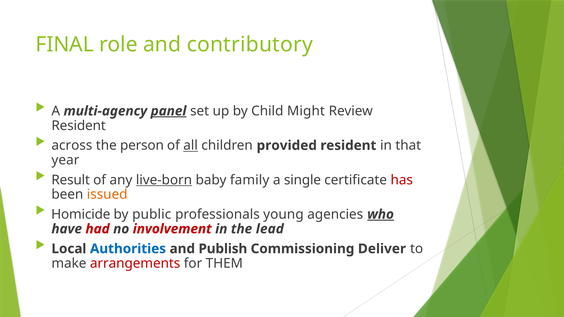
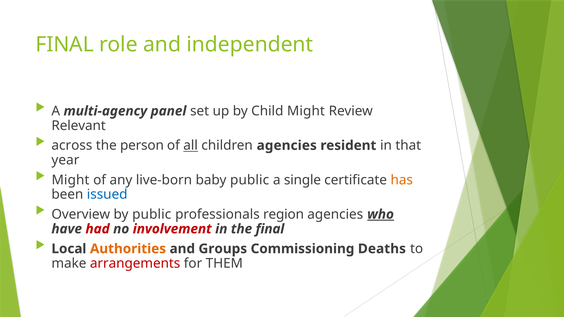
contributory: contributory -> independent
panel underline: present -> none
Resident at (79, 126): Resident -> Relevant
children provided: provided -> agencies
Result at (71, 180): Result -> Might
live-born underline: present -> none
baby family: family -> public
has colour: red -> orange
issued colour: orange -> blue
Homicide: Homicide -> Overview
young: young -> region
the lead: lead -> final
Authorities colour: blue -> orange
Publish: Publish -> Groups
Deliver: Deliver -> Deaths
